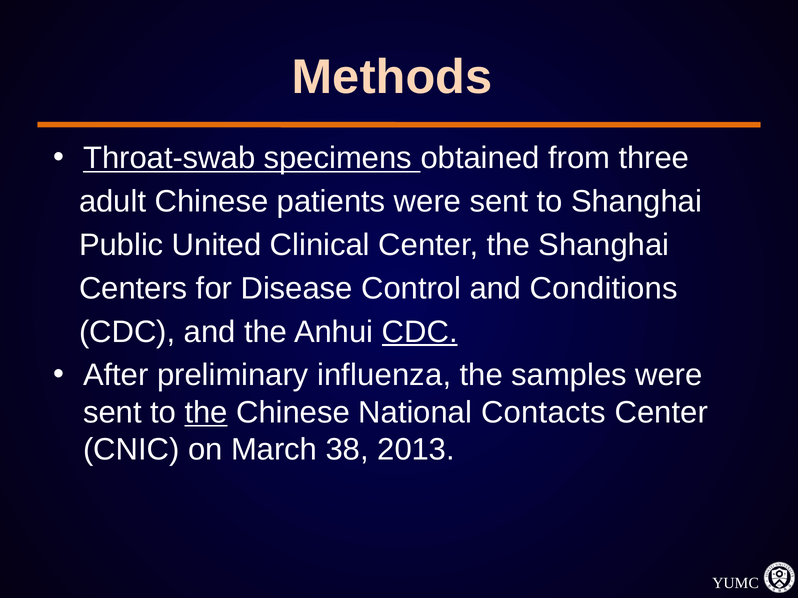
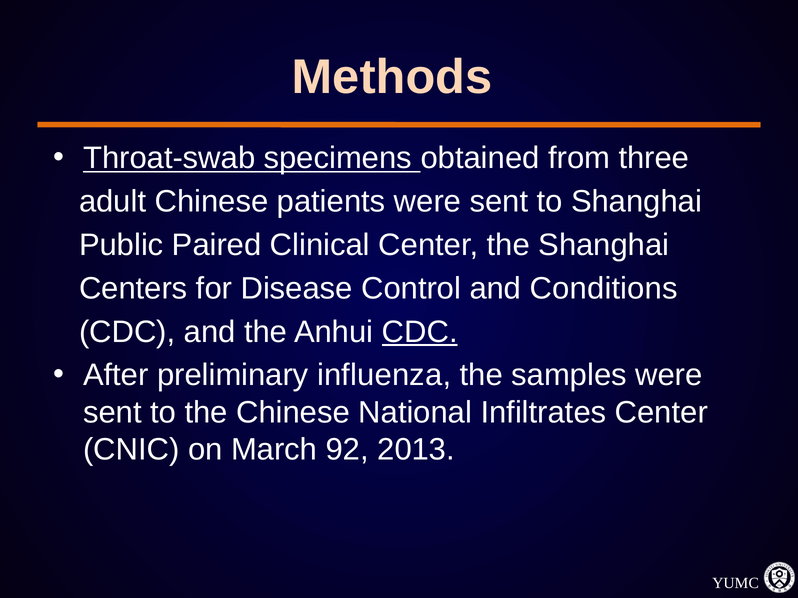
United: United -> Paired
the at (206, 413) underline: present -> none
Contacts: Contacts -> Infiltrates
38: 38 -> 92
